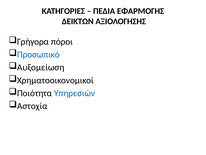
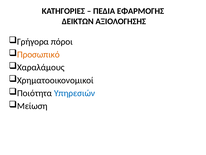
Προσωπικό colour: blue -> orange
Αυξομείωση: Αυξομείωση -> Χαραλάμους
Αστοχία: Αστοχία -> Μείωση
